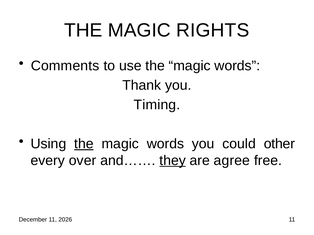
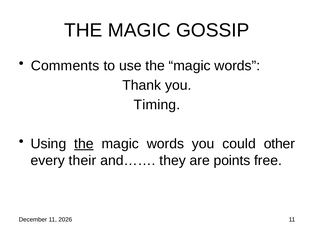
RIGHTS: RIGHTS -> GOSSIP
over: over -> their
they underline: present -> none
agree: agree -> points
